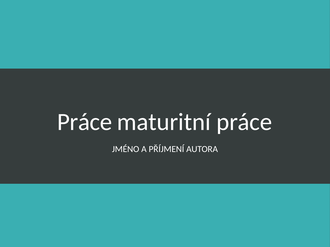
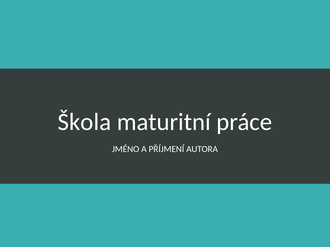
Práce at (85, 122): Práce -> Škola
